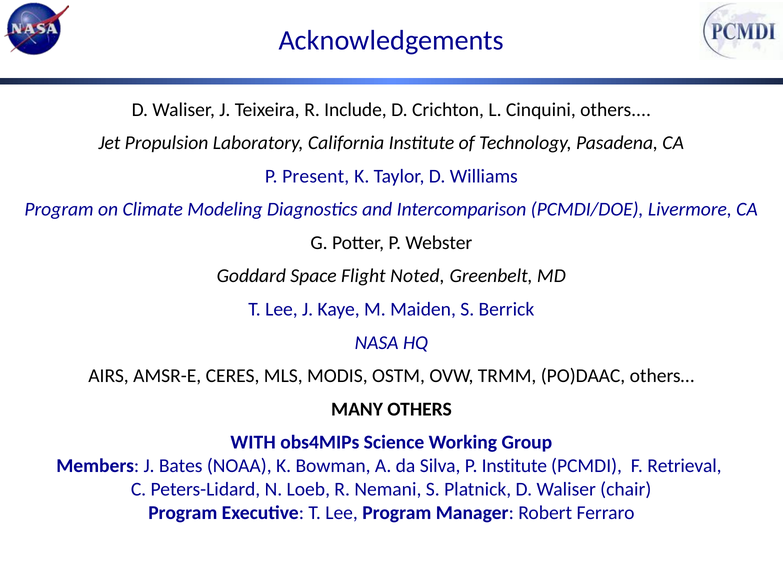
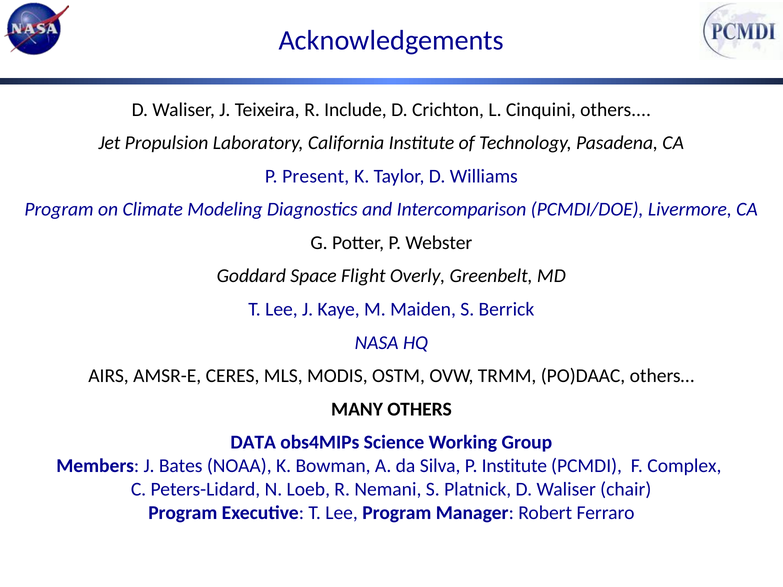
Noted: Noted -> Overly
WITH: WITH -> DATA
Retrieval: Retrieval -> Complex
